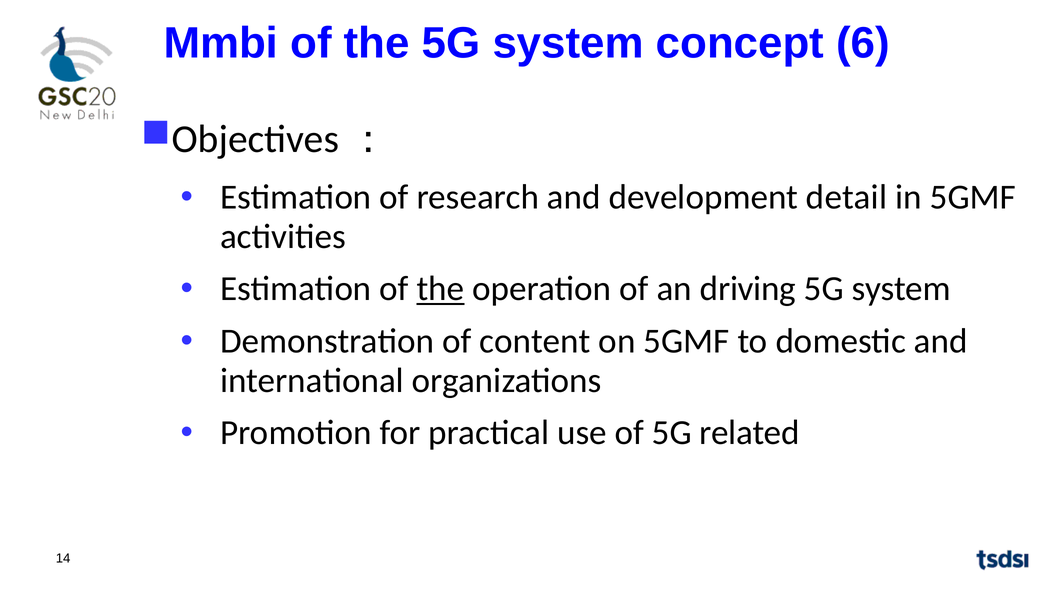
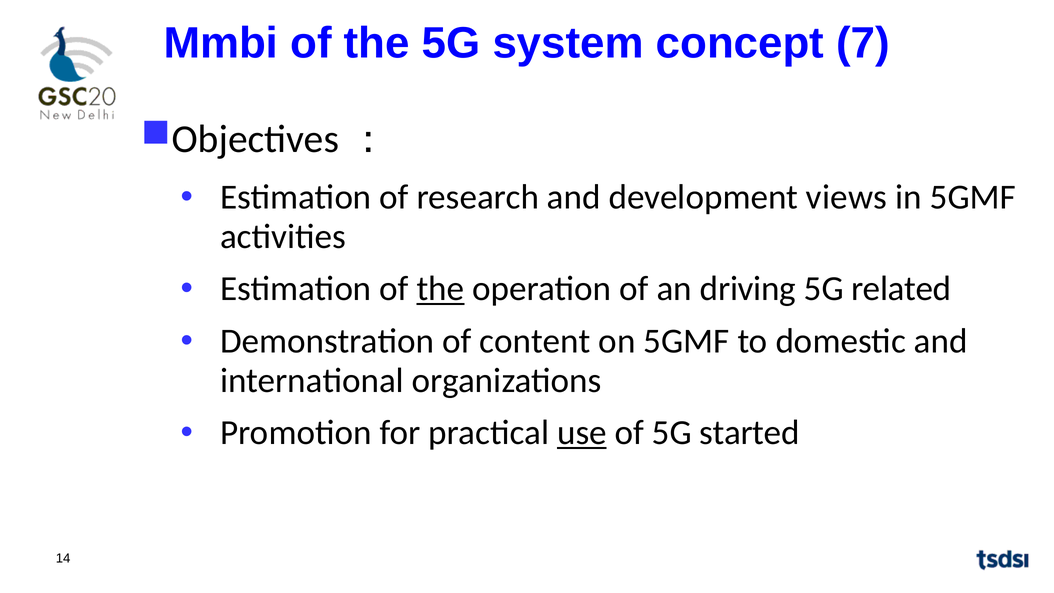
6: 6 -> 7
detail: detail -> views
system at (901, 289): system -> related
use underline: none -> present
related: related -> started
